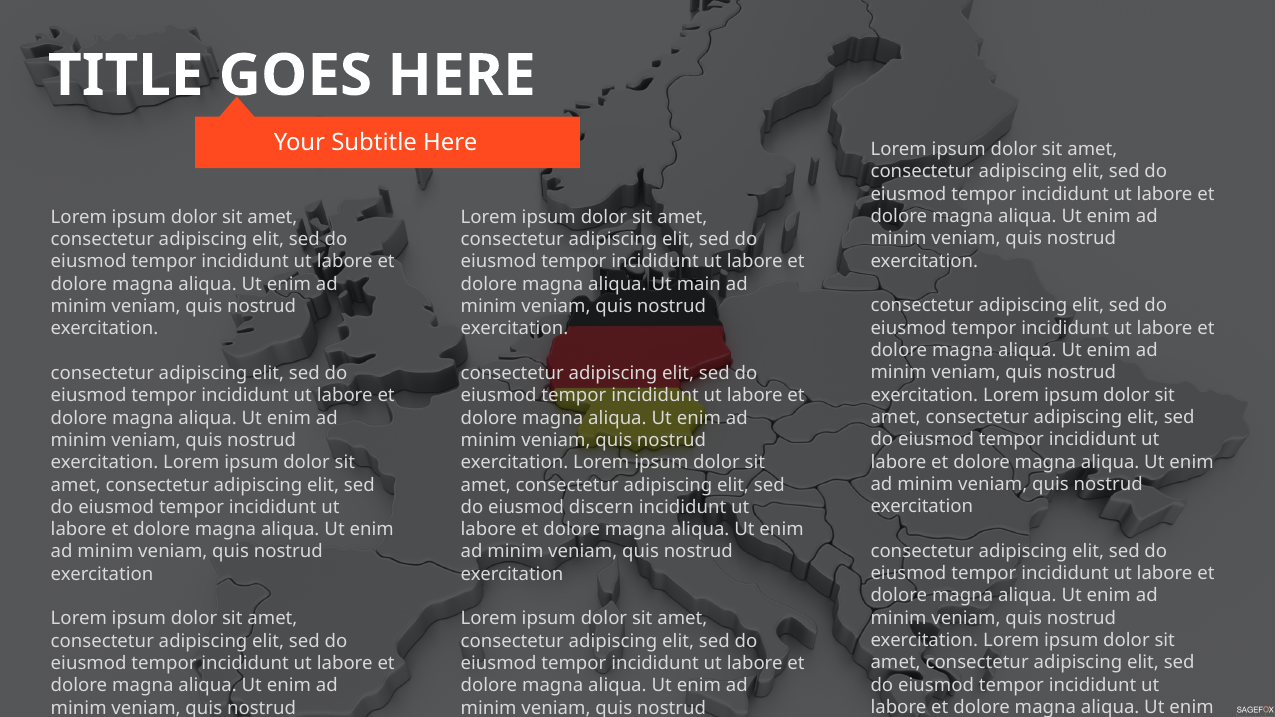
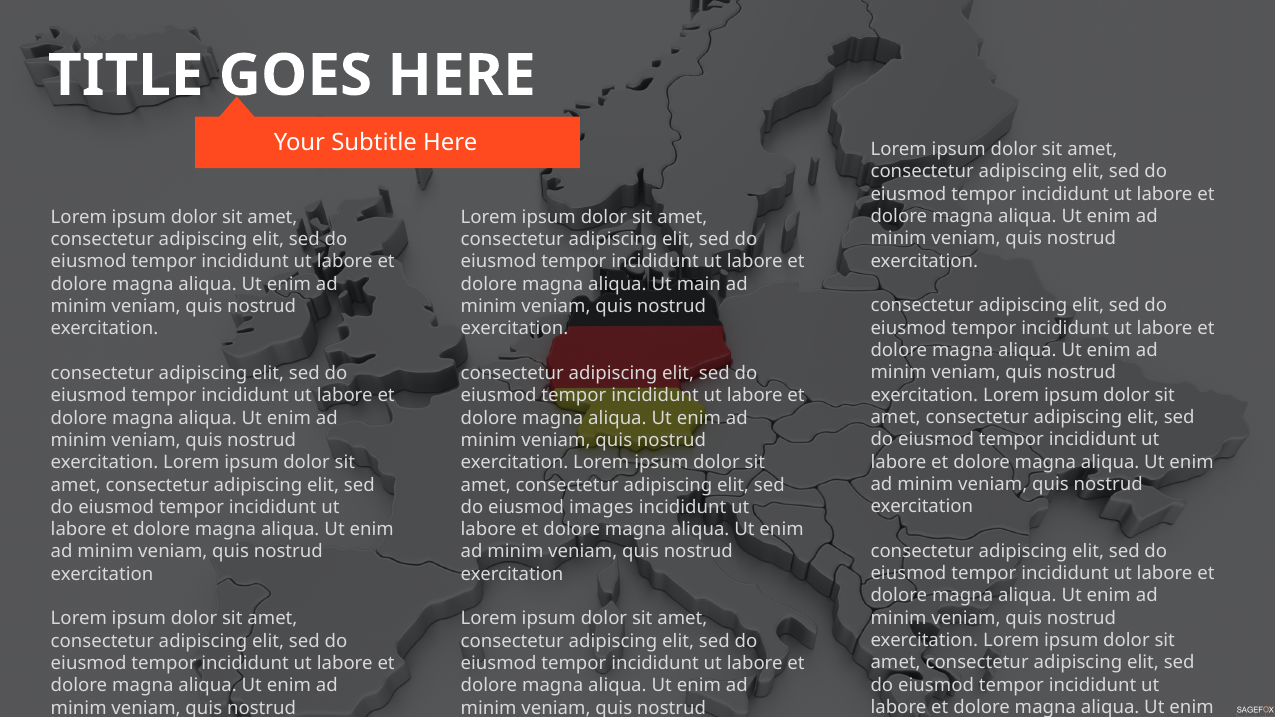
discern: discern -> images
